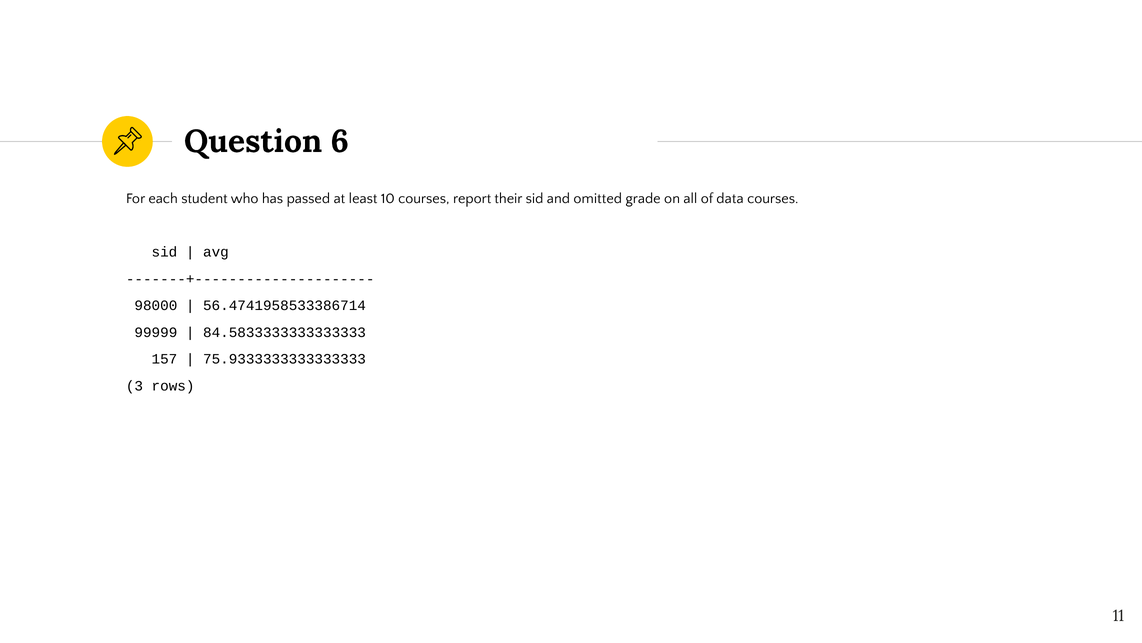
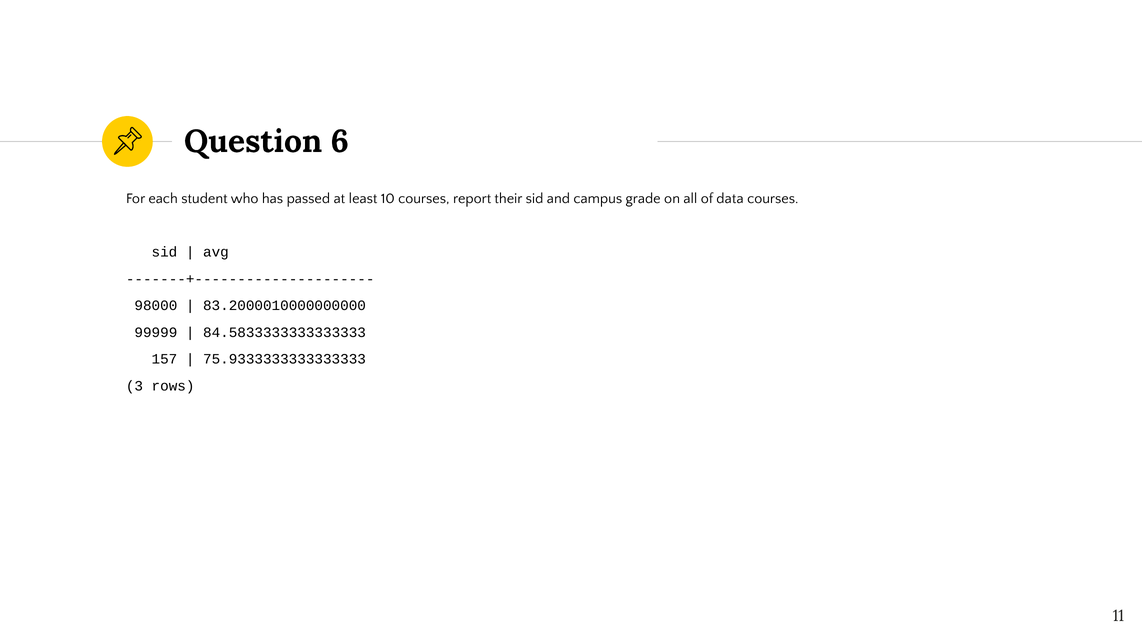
omitted: omitted -> campus
56.4741958533386714: 56.4741958533386714 -> 83.2000010000000000
